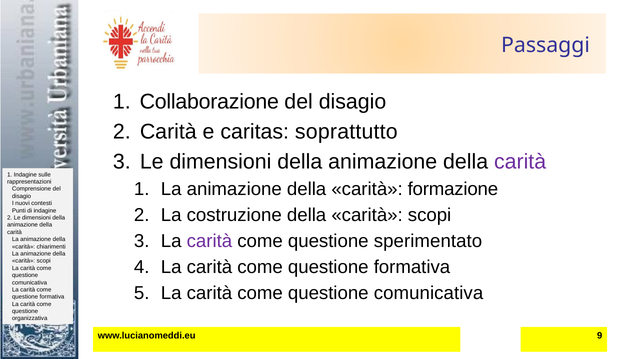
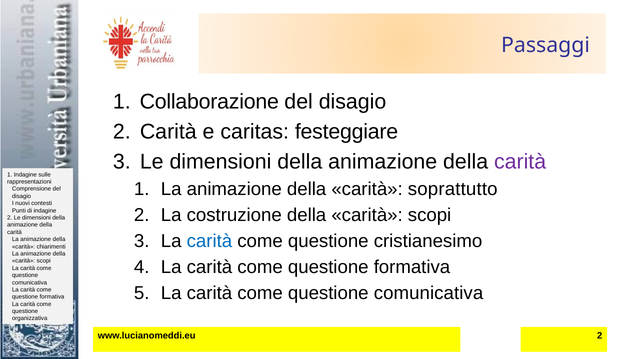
soprattutto: soprattutto -> festeggiare
formazione: formazione -> soprattutto
carità at (209, 241) colour: purple -> blue
sperimentato: sperimentato -> cristianesimo
www.lucianomeddi.eu 9: 9 -> 2
